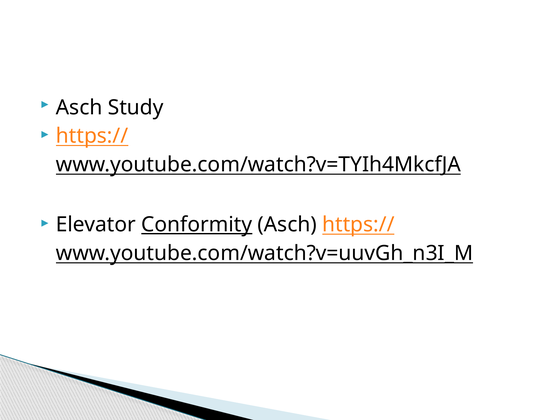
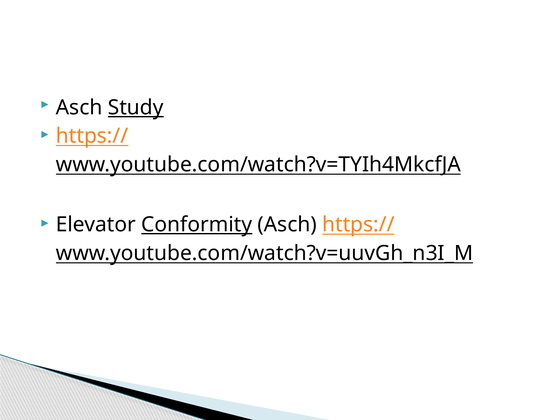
Study underline: none -> present
